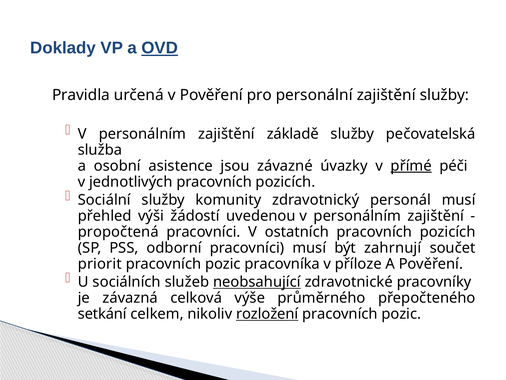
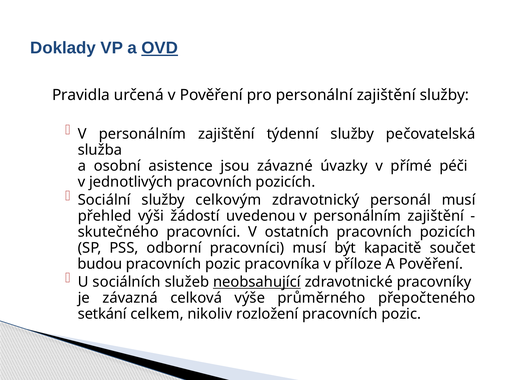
základě: základě -> týdenní
přímé underline: present -> none
komunity: komunity -> celkovým
propočtená: propočtená -> skutečného
zahrnují: zahrnují -> kapacitě
priorit: priorit -> budou
rozložení underline: present -> none
